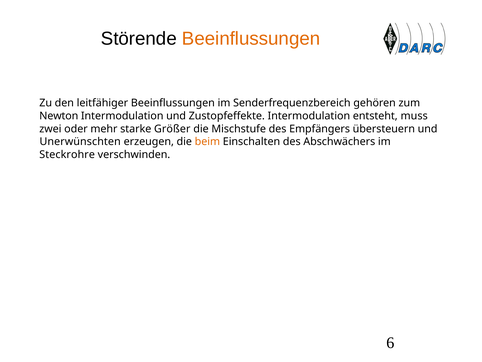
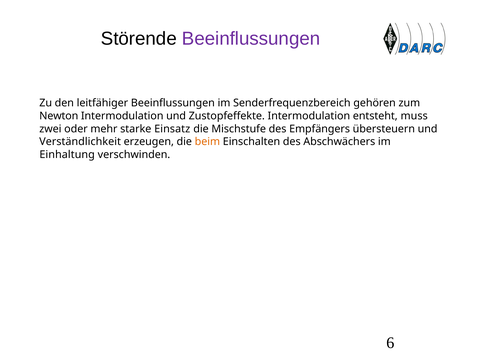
Beeinflussungen at (251, 39) colour: orange -> purple
Größer: Größer -> Einsatz
Unerwünschten: Unerwünschten -> Verständlichkeit
Steckrohre: Steckrohre -> Einhaltung
